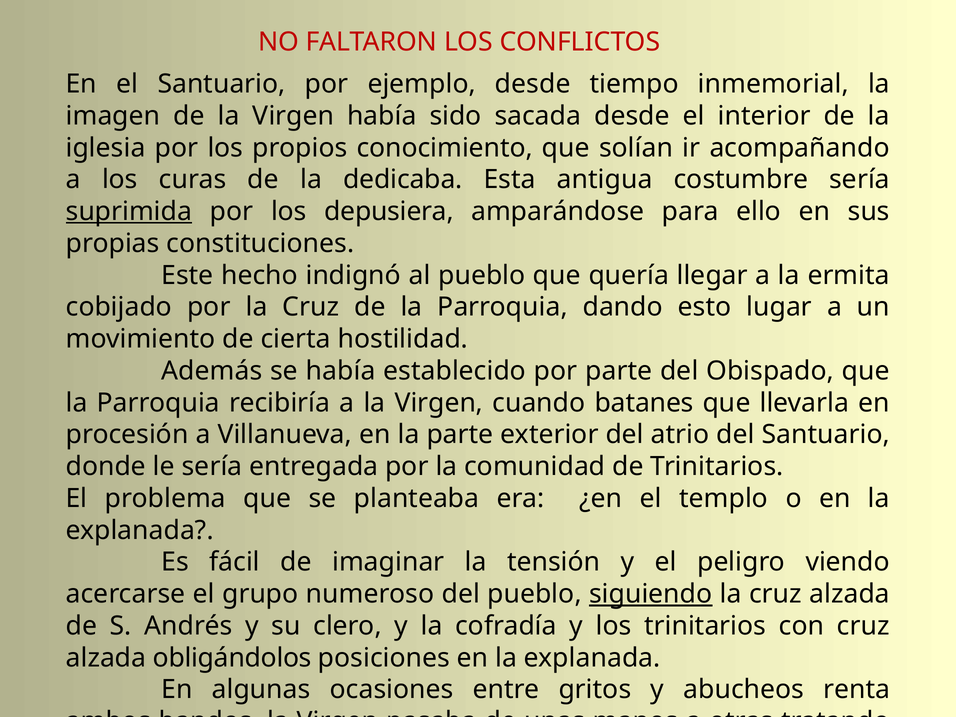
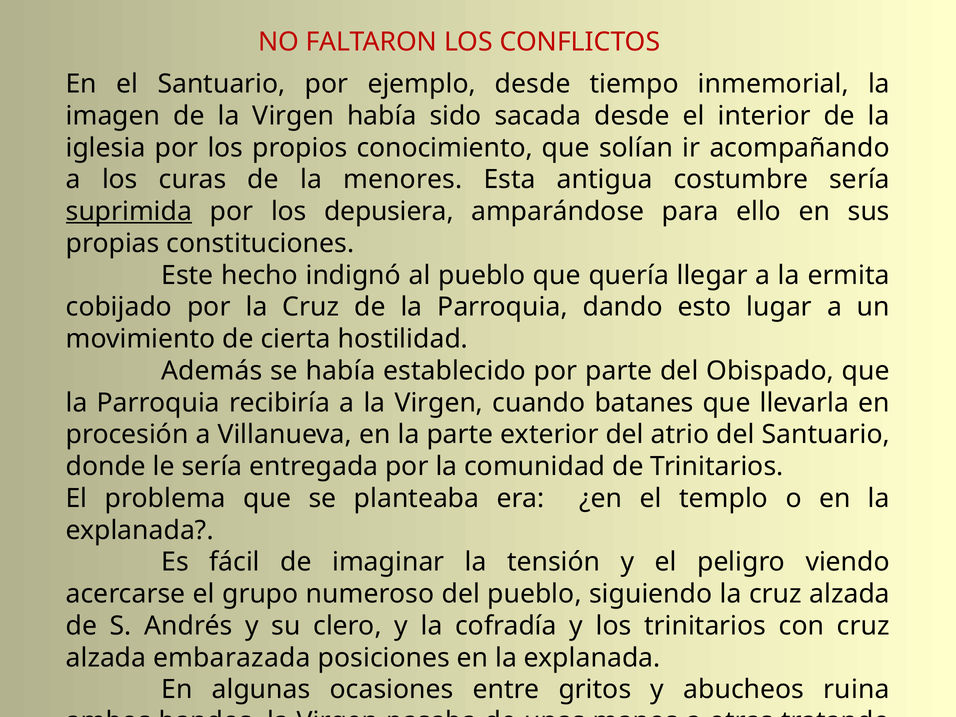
dedicaba: dedicaba -> menores
siguiendo underline: present -> none
obligándolos: obligándolos -> embarazada
renta: renta -> ruina
